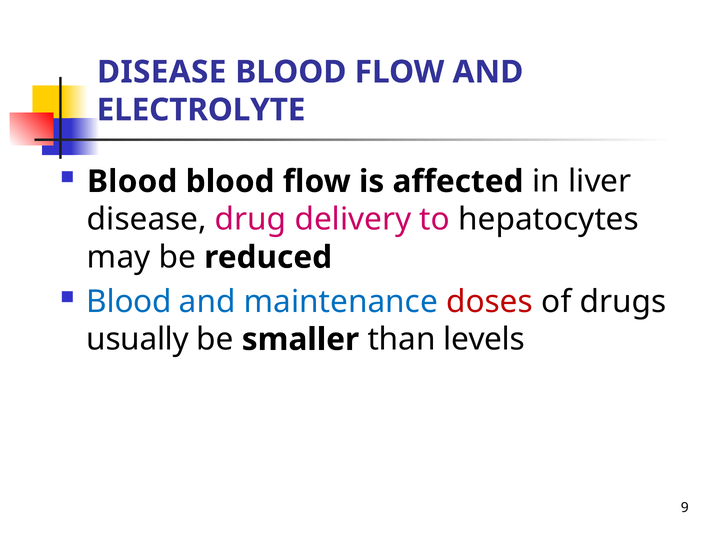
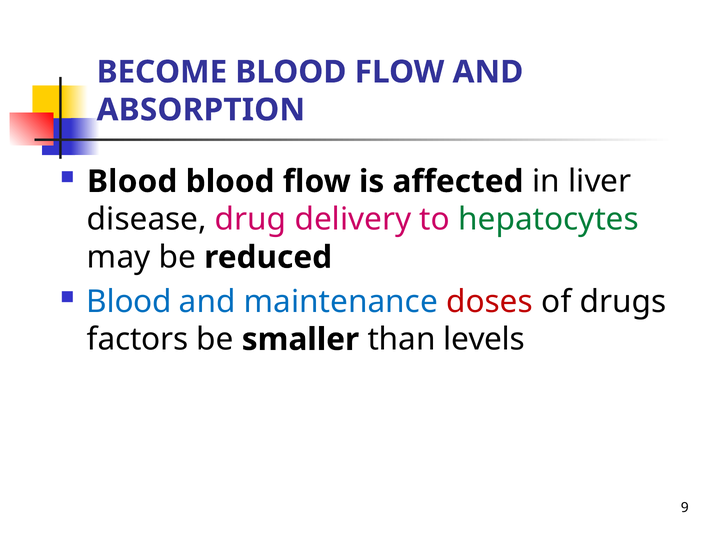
DISEASE at (162, 72): DISEASE -> BECOME
ELECTROLYTE: ELECTROLYTE -> ABSORPTION
hepatocytes colour: black -> green
usually: usually -> factors
